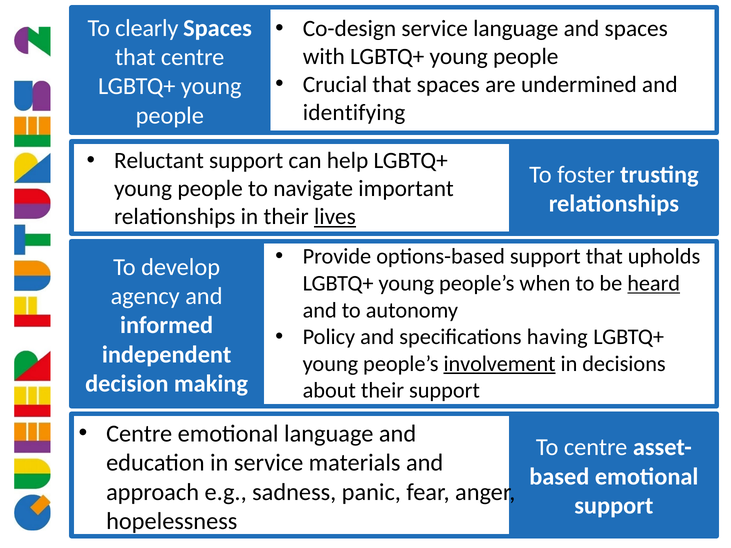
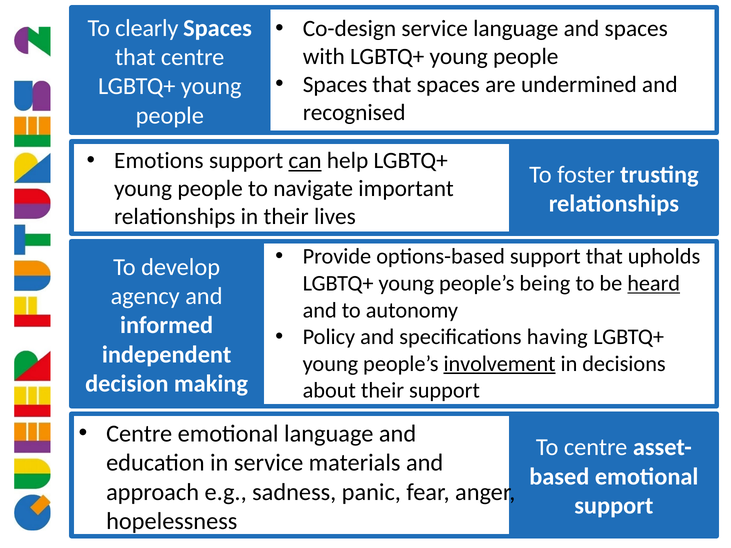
Crucial at (335, 85): Crucial -> Spaces
identifying: identifying -> recognised
Reluctant: Reluctant -> Emotions
can underline: none -> present
lives underline: present -> none
when: when -> being
